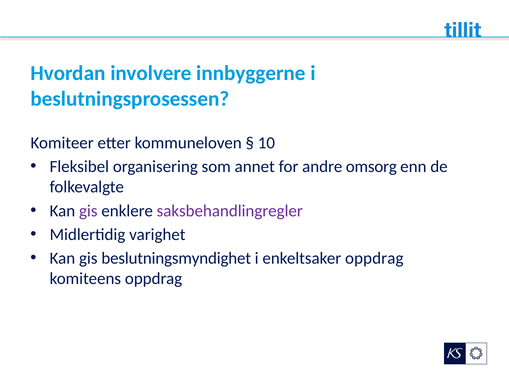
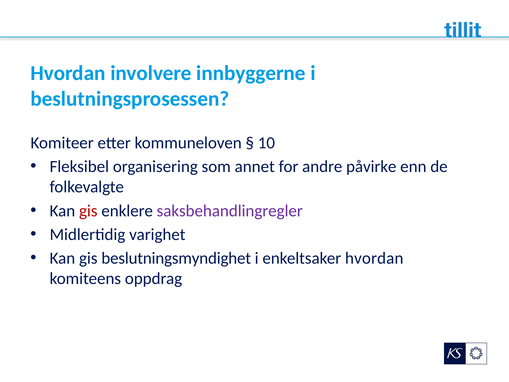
omsorg: omsorg -> påvirke
gis at (88, 211) colour: purple -> red
enkeltsaker oppdrag: oppdrag -> hvordan
